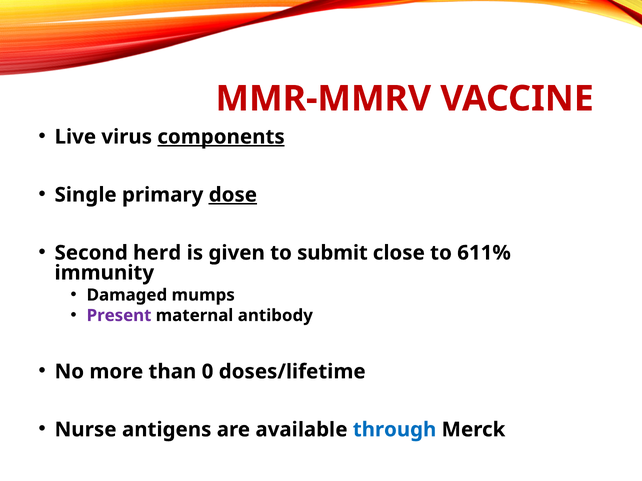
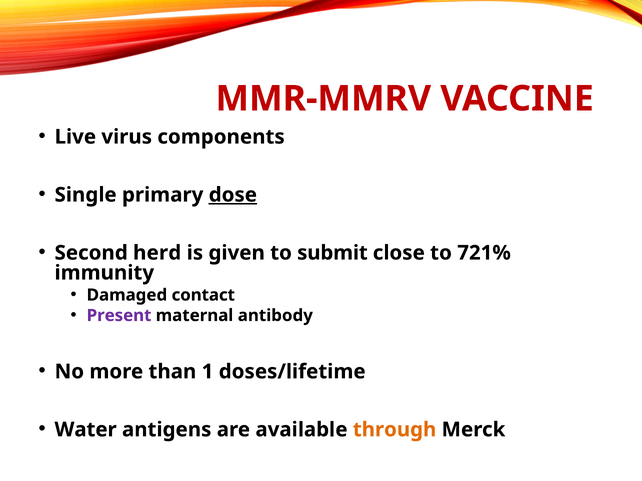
components underline: present -> none
611%: 611% -> 721%
mumps: mumps -> contact
0: 0 -> 1
Nurse: Nurse -> Water
through colour: blue -> orange
